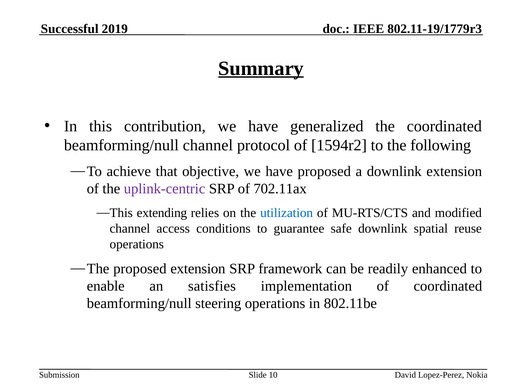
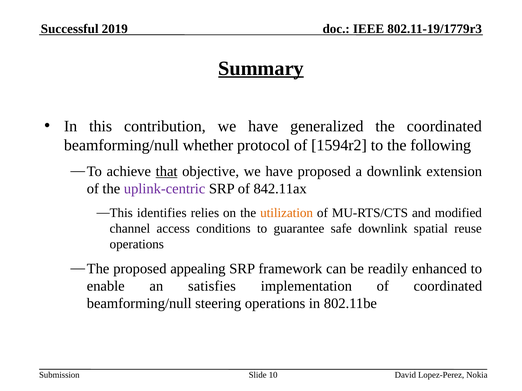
beamforming/null channel: channel -> whether
that underline: none -> present
702.11ax: 702.11ax -> 842.11ax
extending: extending -> identifies
utilization colour: blue -> orange
proposed extension: extension -> appealing
